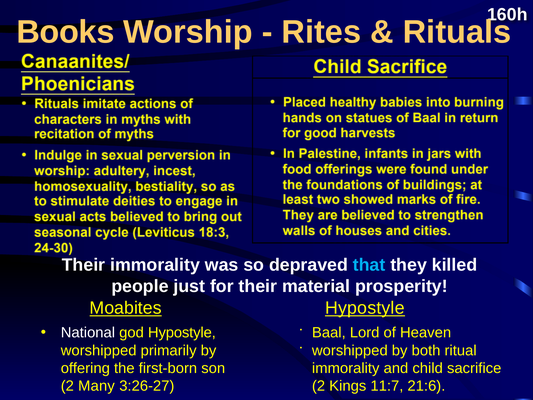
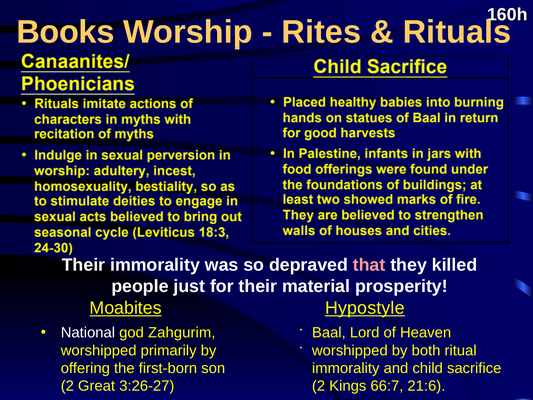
that colour: light blue -> pink
god Hypostyle: Hypostyle -> Zahgurim
Many: Many -> Great
11:7: 11:7 -> 66:7
